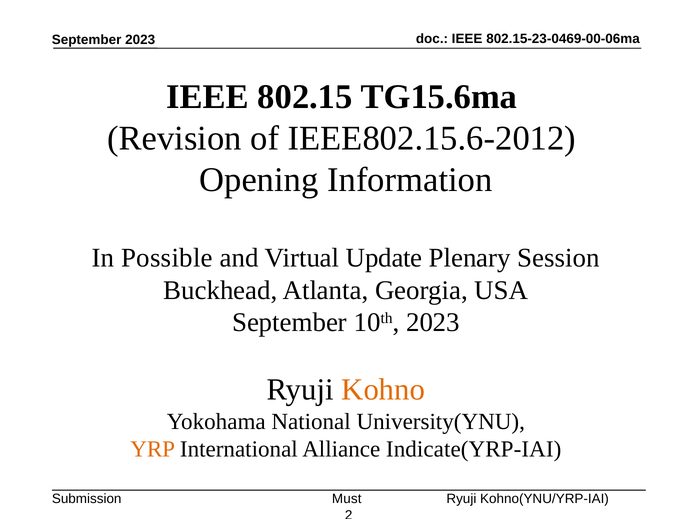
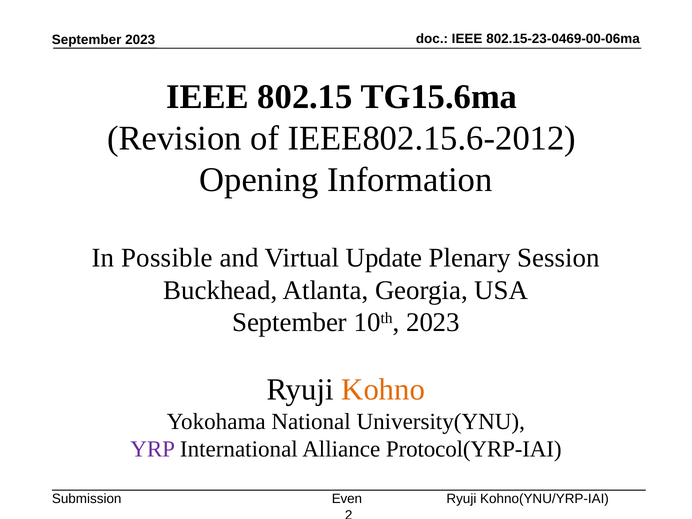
YRP colour: orange -> purple
Indicate(YRP-IAI: Indicate(YRP-IAI -> Protocol(YRP-IAI
Must: Must -> Even
